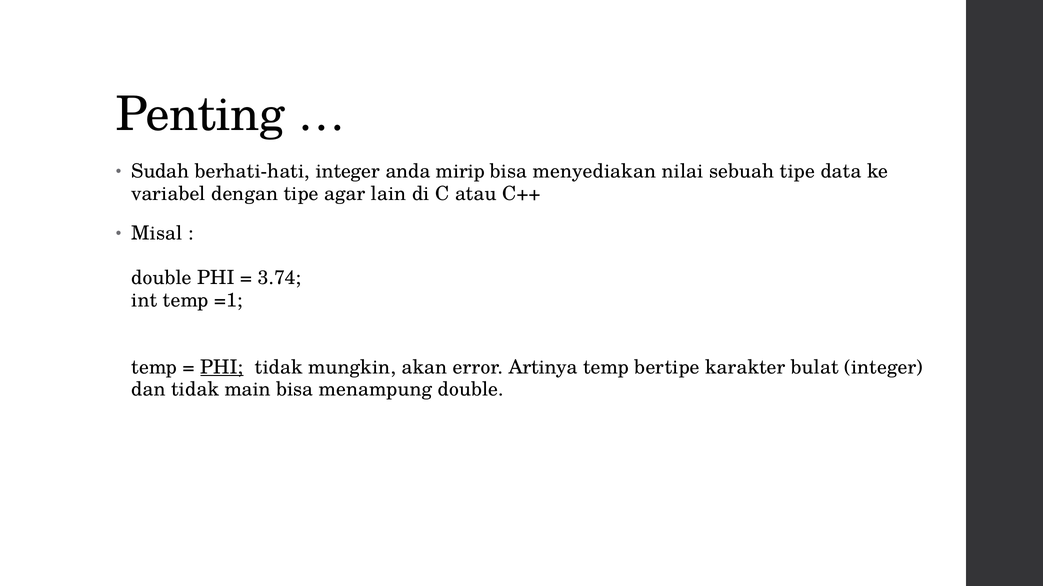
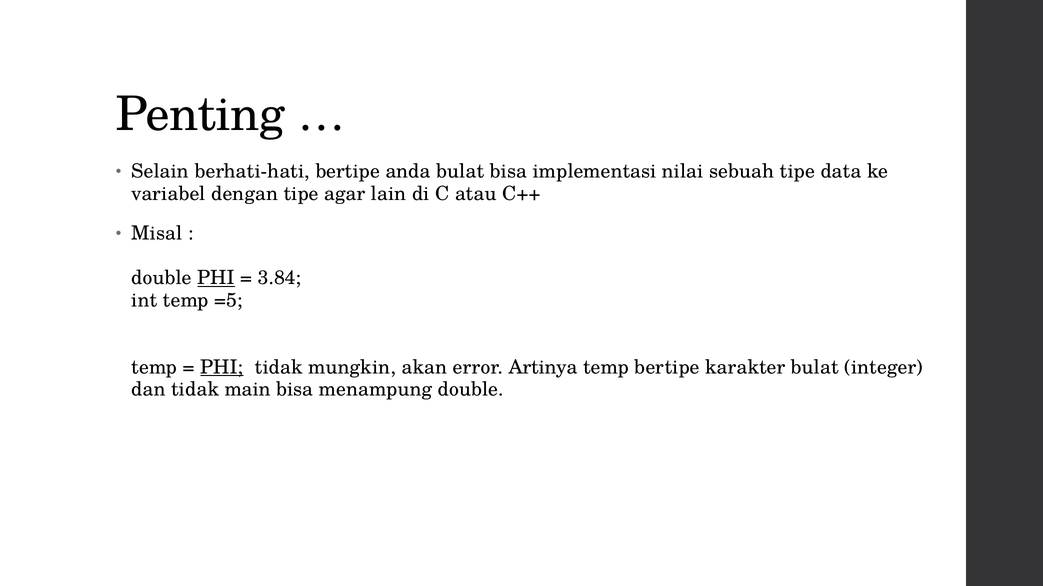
Sudah: Sudah -> Selain
berhati-hati integer: integer -> bertipe
anda mirip: mirip -> bulat
menyediakan: menyediakan -> implementasi
PHI at (216, 278) underline: none -> present
3.74: 3.74 -> 3.84
=1: =1 -> =5
